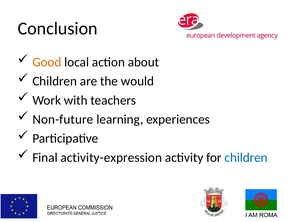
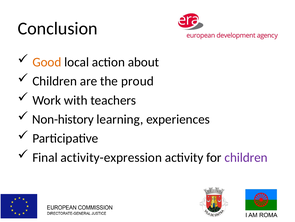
would: would -> proud
Non-future: Non-future -> Non-history
children at (246, 157) colour: blue -> purple
